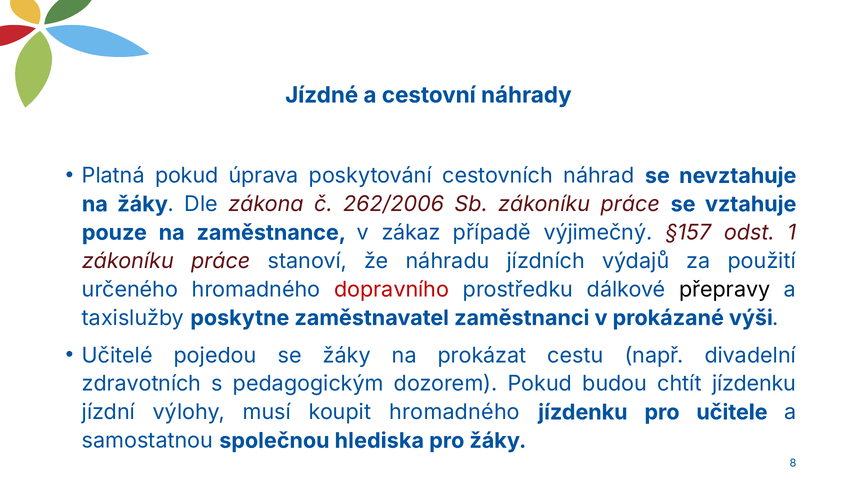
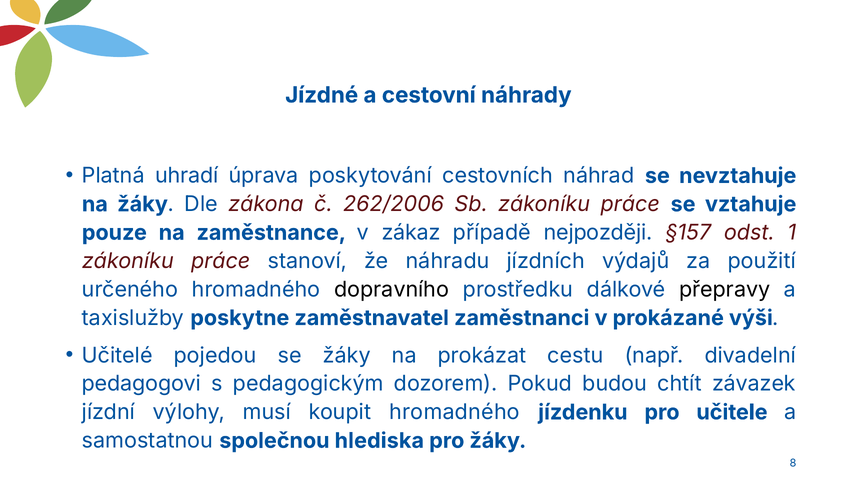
Platná pokud: pokud -> uhradí
výjimečný: výjimečný -> nejpozději
dopravního colour: red -> black
zdravotních: zdravotních -> pedagogovi
chtít jízdenku: jízdenku -> závazek
